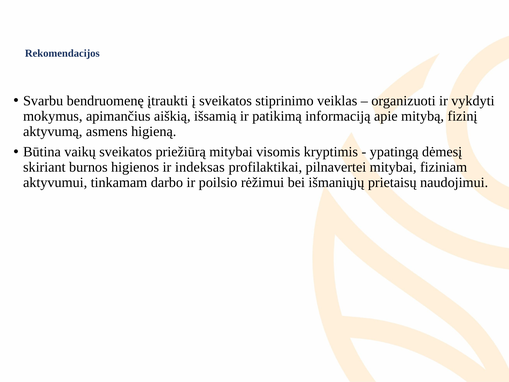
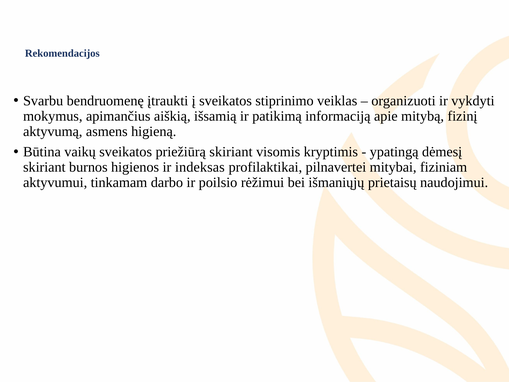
priežiūrą mitybai: mitybai -> skiriant
